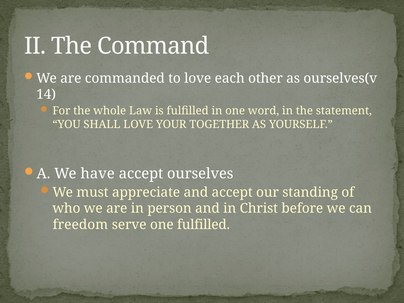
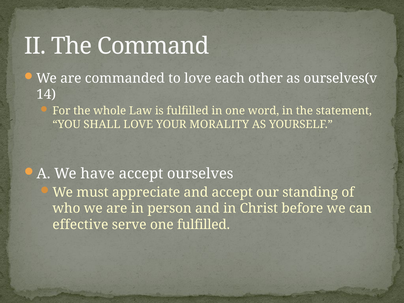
TOGETHER: TOGETHER -> MORALITY
freedom: freedom -> effective
